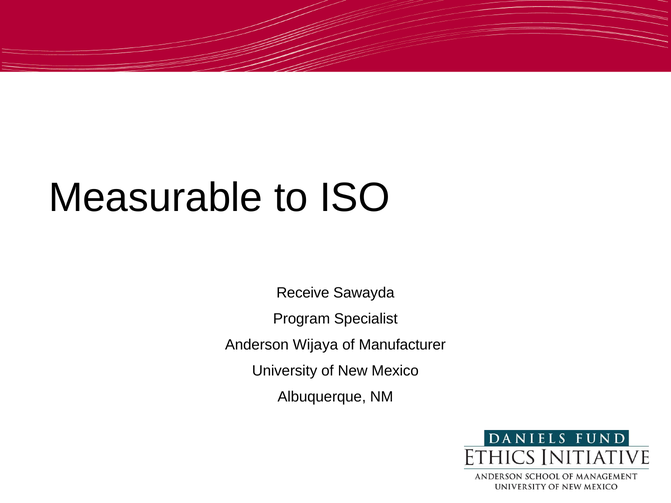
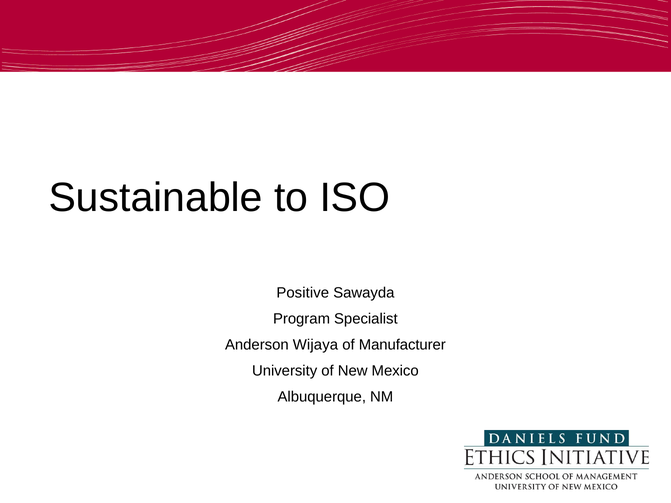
Measurable: Measurable -> Sustainable
Receive: Receive -> Positive
